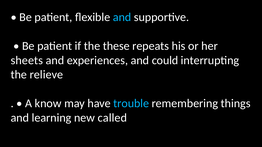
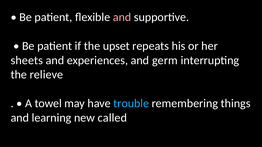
and at (122, 17) colour: light blue -> pink
these: these -> upset
could: could -> germ
know: know -> towel
